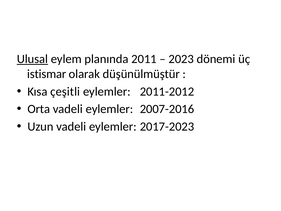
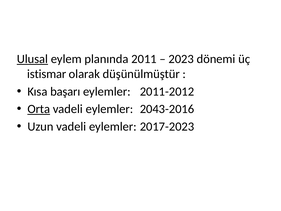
çeşitli: çeşitli -> başarı
Orta underline: none -> present
2007-2016: 2007-2016 -> 2043-2016
